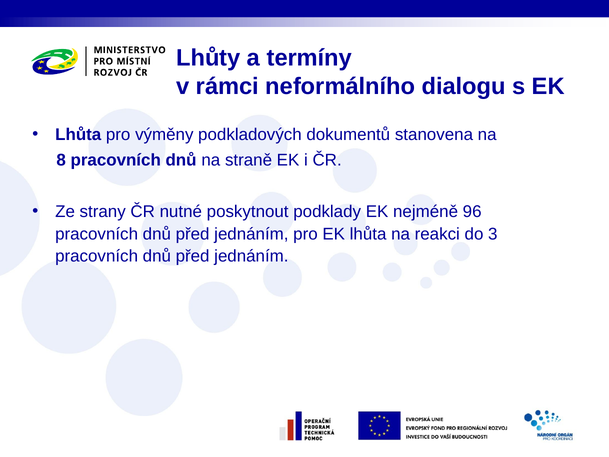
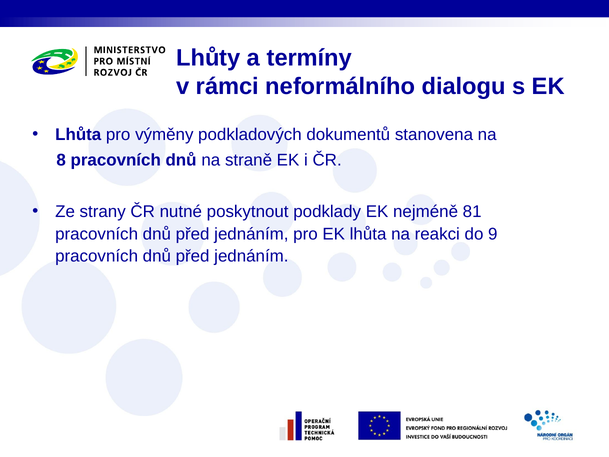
96: 96 -> 81
3: 3 -> 9
